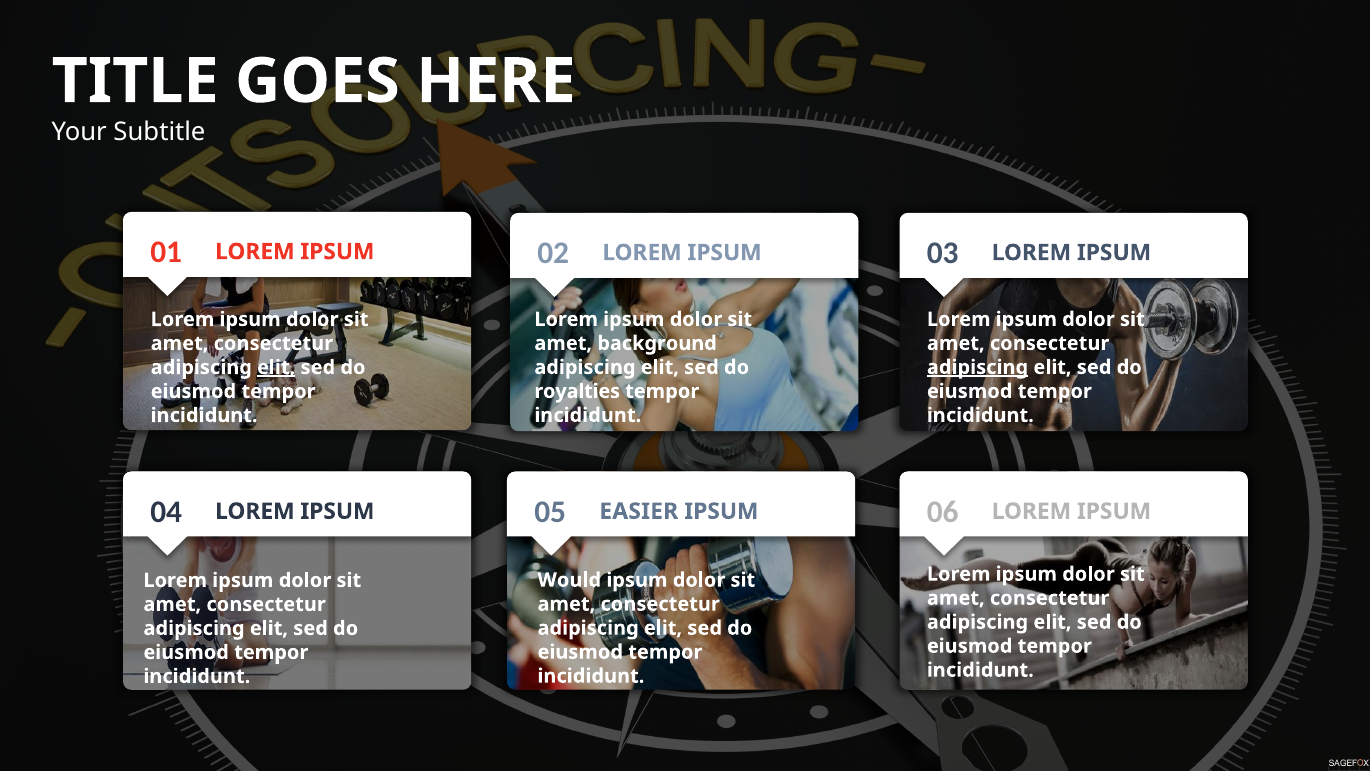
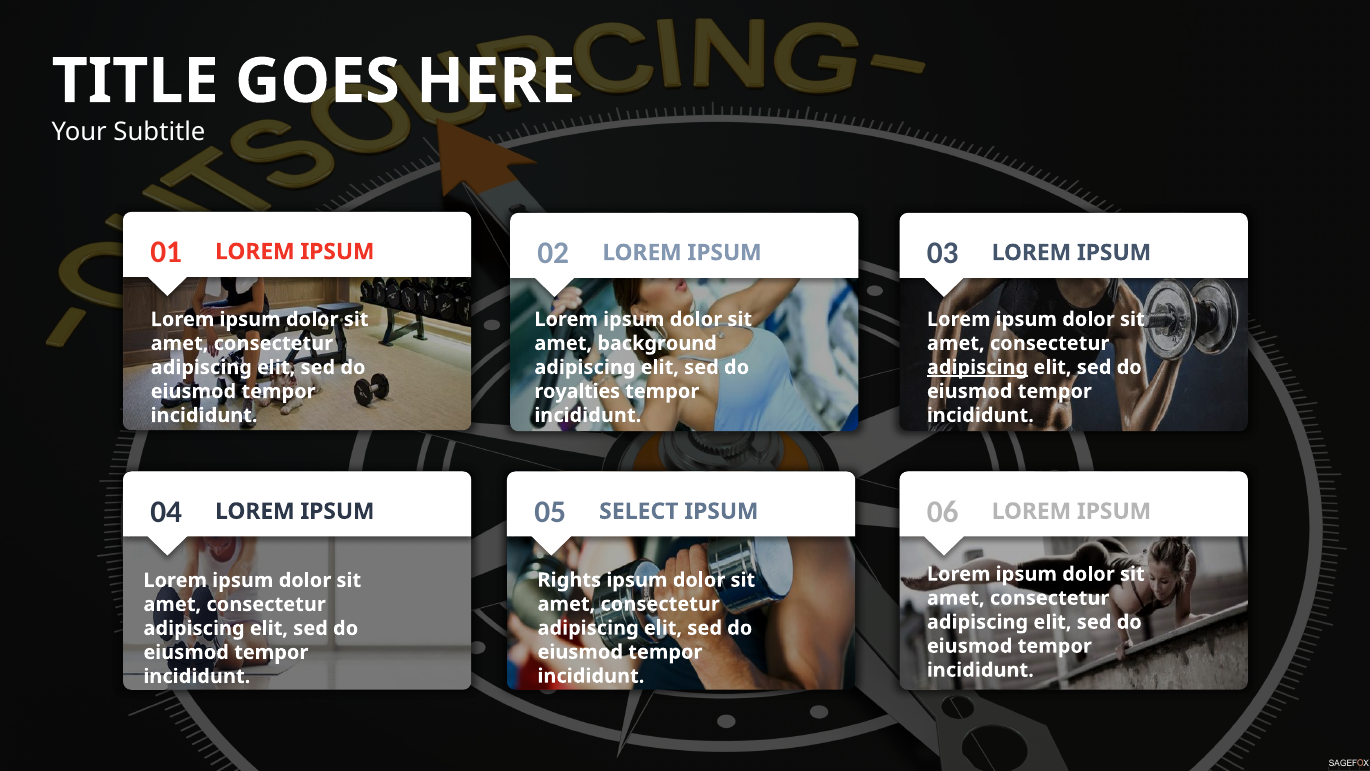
elit at (276, 367) underline: present -> none
EASIER: EASIER -> SELECT
Would: Would -> Rights
